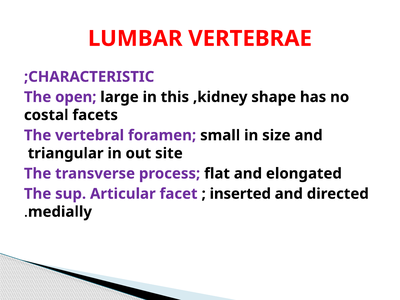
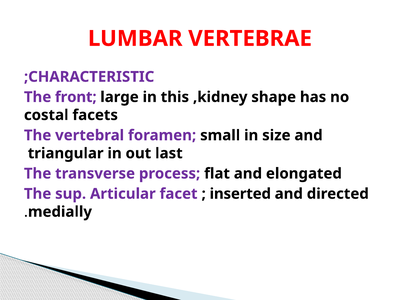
open: open -> front
site: site -> last
